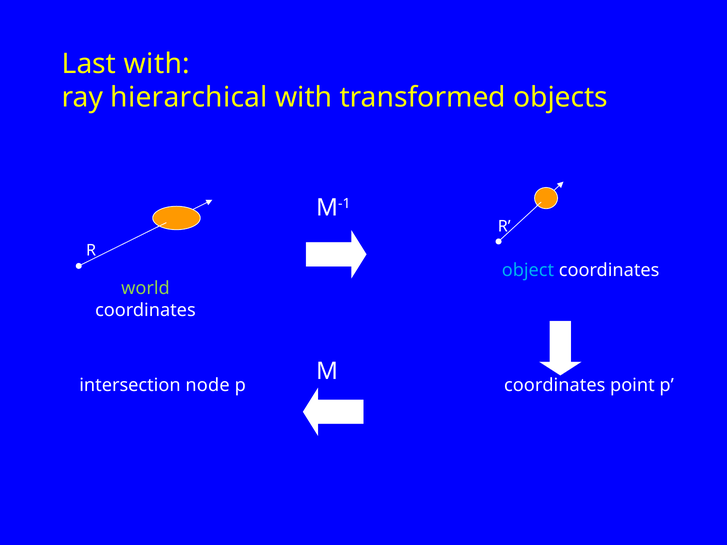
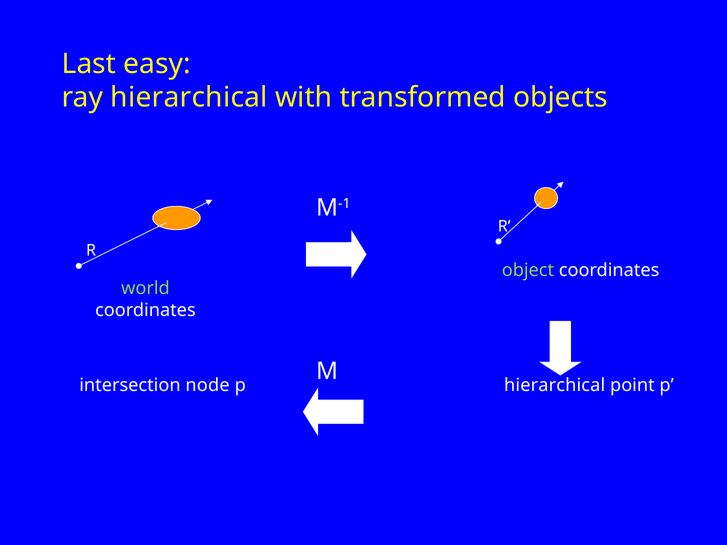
Last with: with -> easy
object colour: light blue -> light green
coordinates at (555, 385): coordinates -> hierarchical
